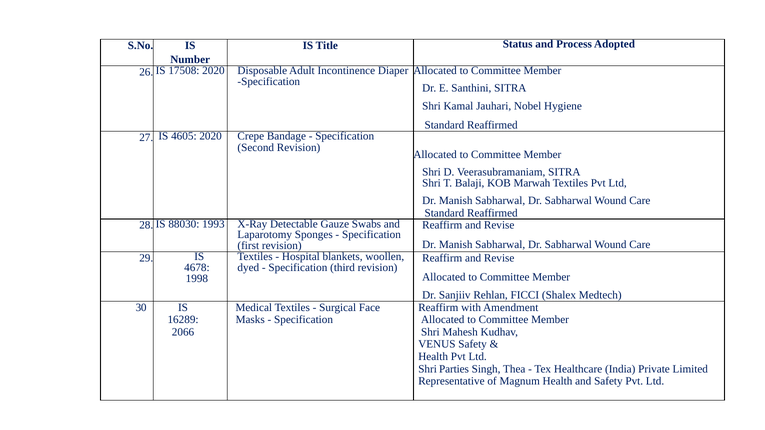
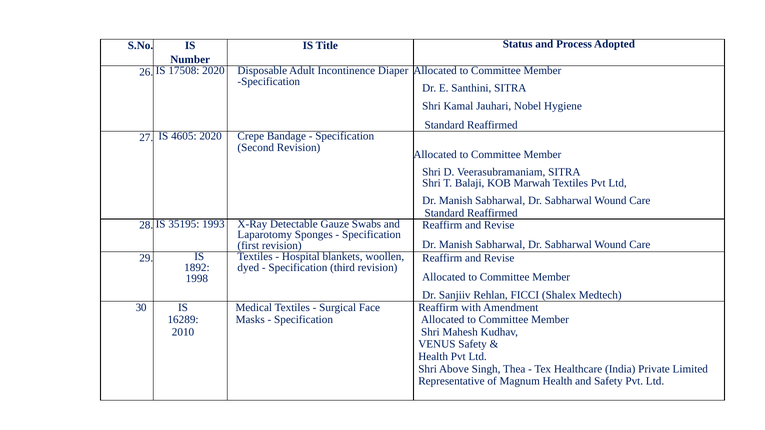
88030: 88030 -> 35195
4678: 4678 -> 1892
2066: 2066 -> 2010
Parties: Parties -> Above
